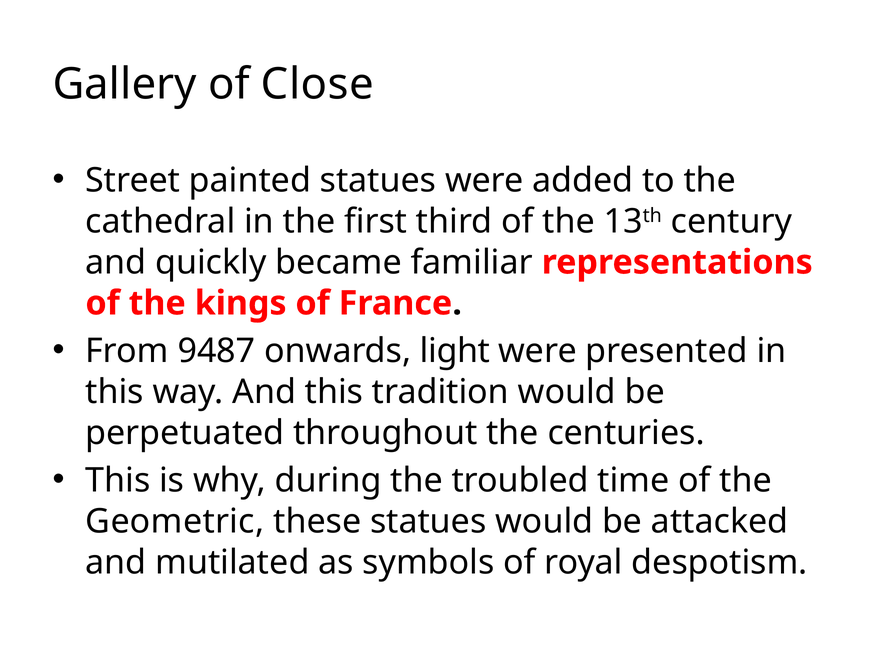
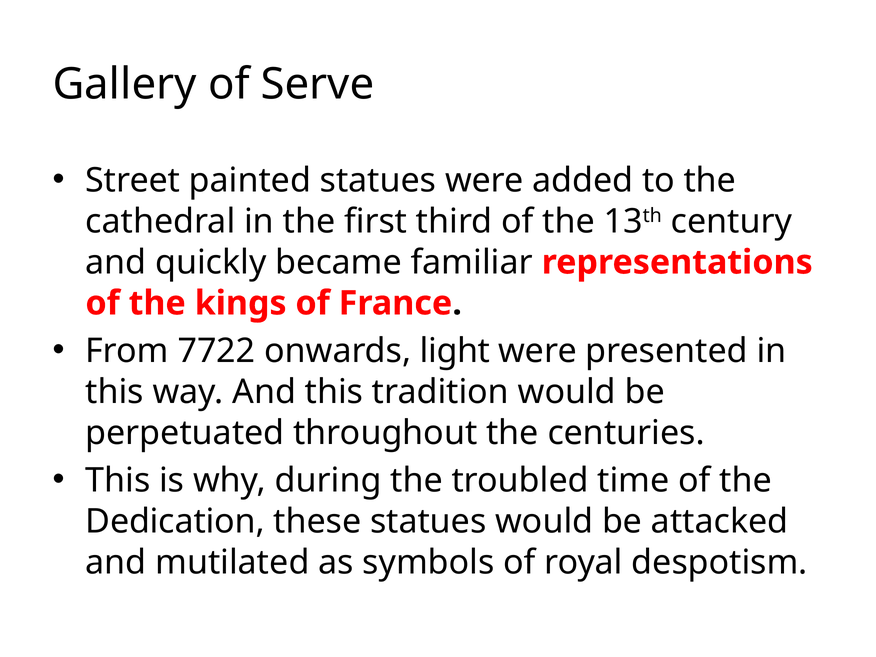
Close: Close -> Serve
9487: 9487 -> 7722
Geometric: Geometric -> Dedication
